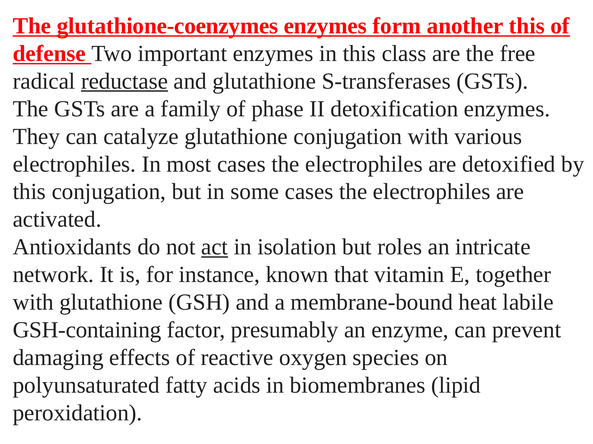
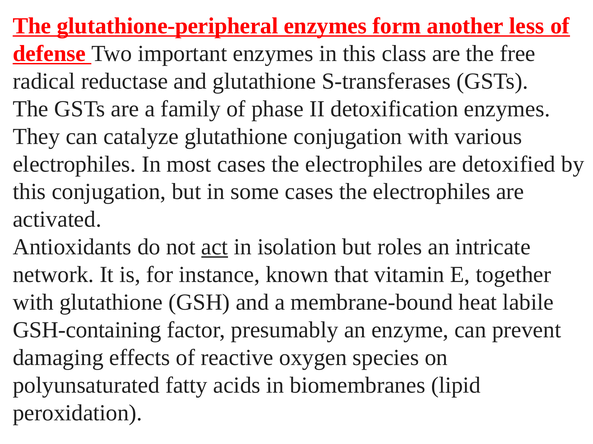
glutathione-coenzymes: glutathione-coenzymes -> glutathione-peripheral
another this: this -> less
reductase underline: present -> none
